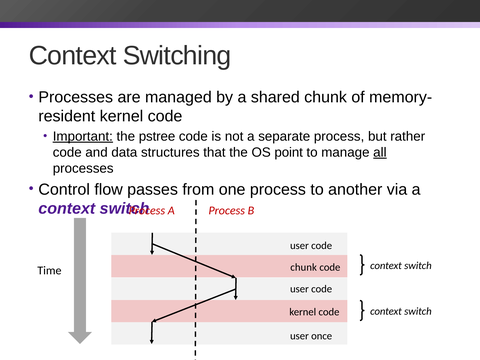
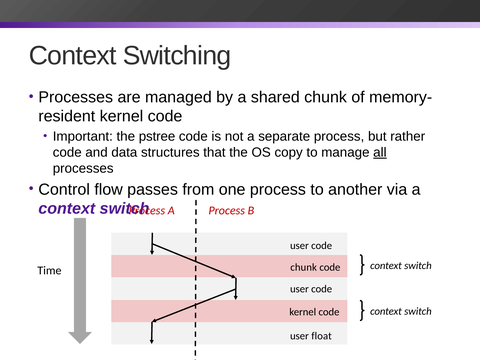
Important underline: present -> none
point: point -> copy
once: once -> float
